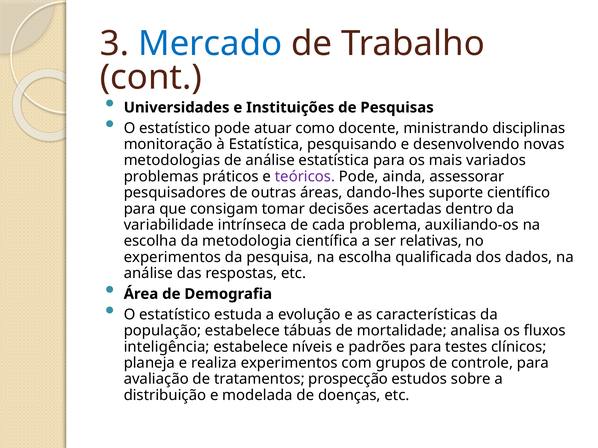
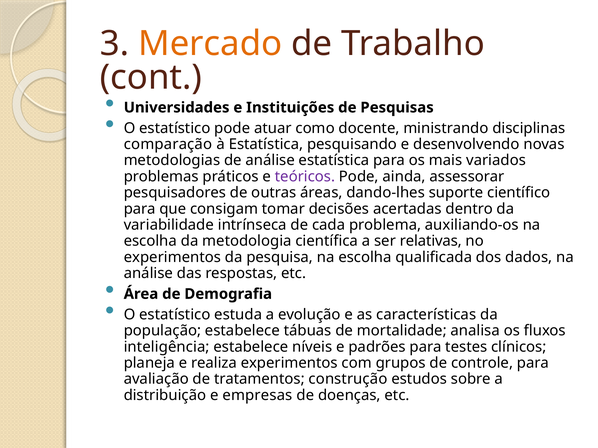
Mercado colour: blue -> orange
monitoração: monitoração -> comparação
prospecção: prospecção -> construção
modelada: modelada -> empresas
